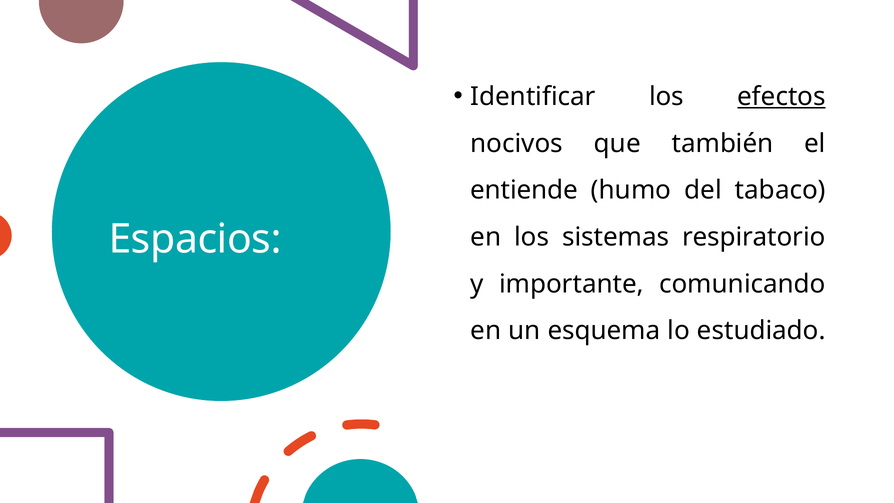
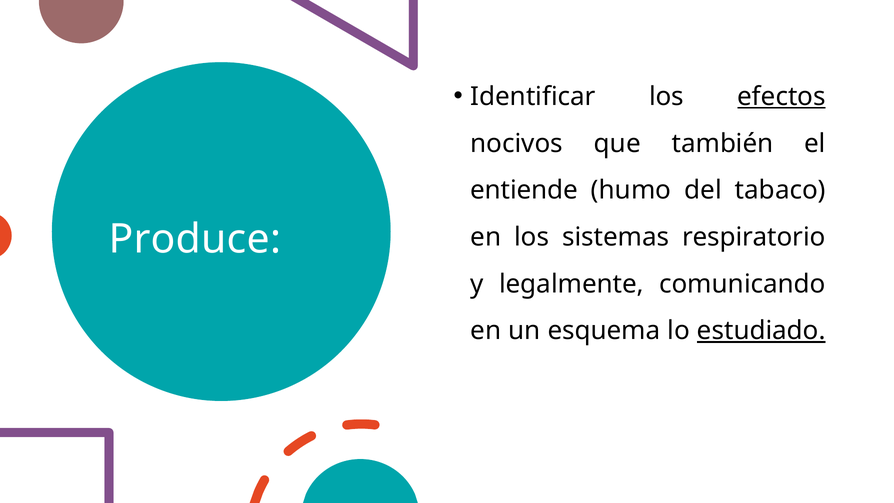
Espacios: Espacios -> Produce
importante: importante -> legalmente
estudiado underline: none -> present
